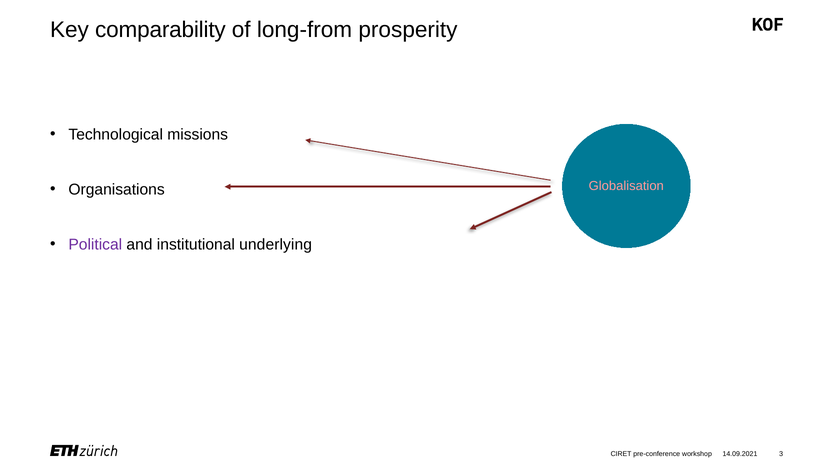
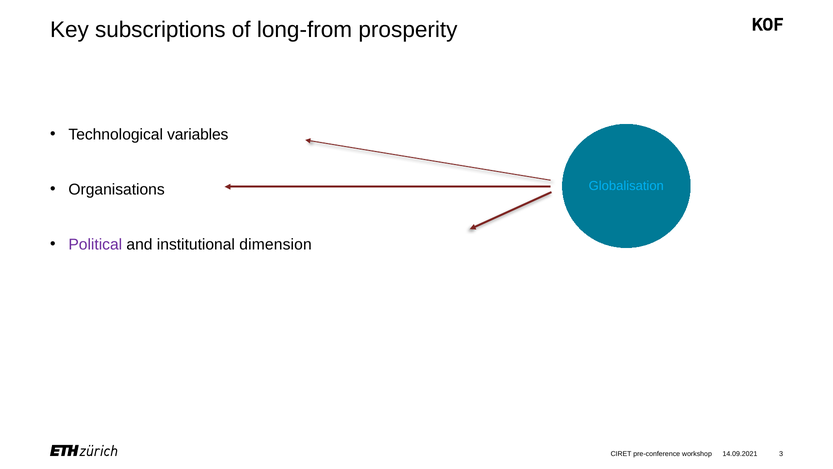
comparability: comparability -> subscriptions
missions: missions -> variables
Globalisation colour: pink -> light blue
underlying: underlying -> dimension
